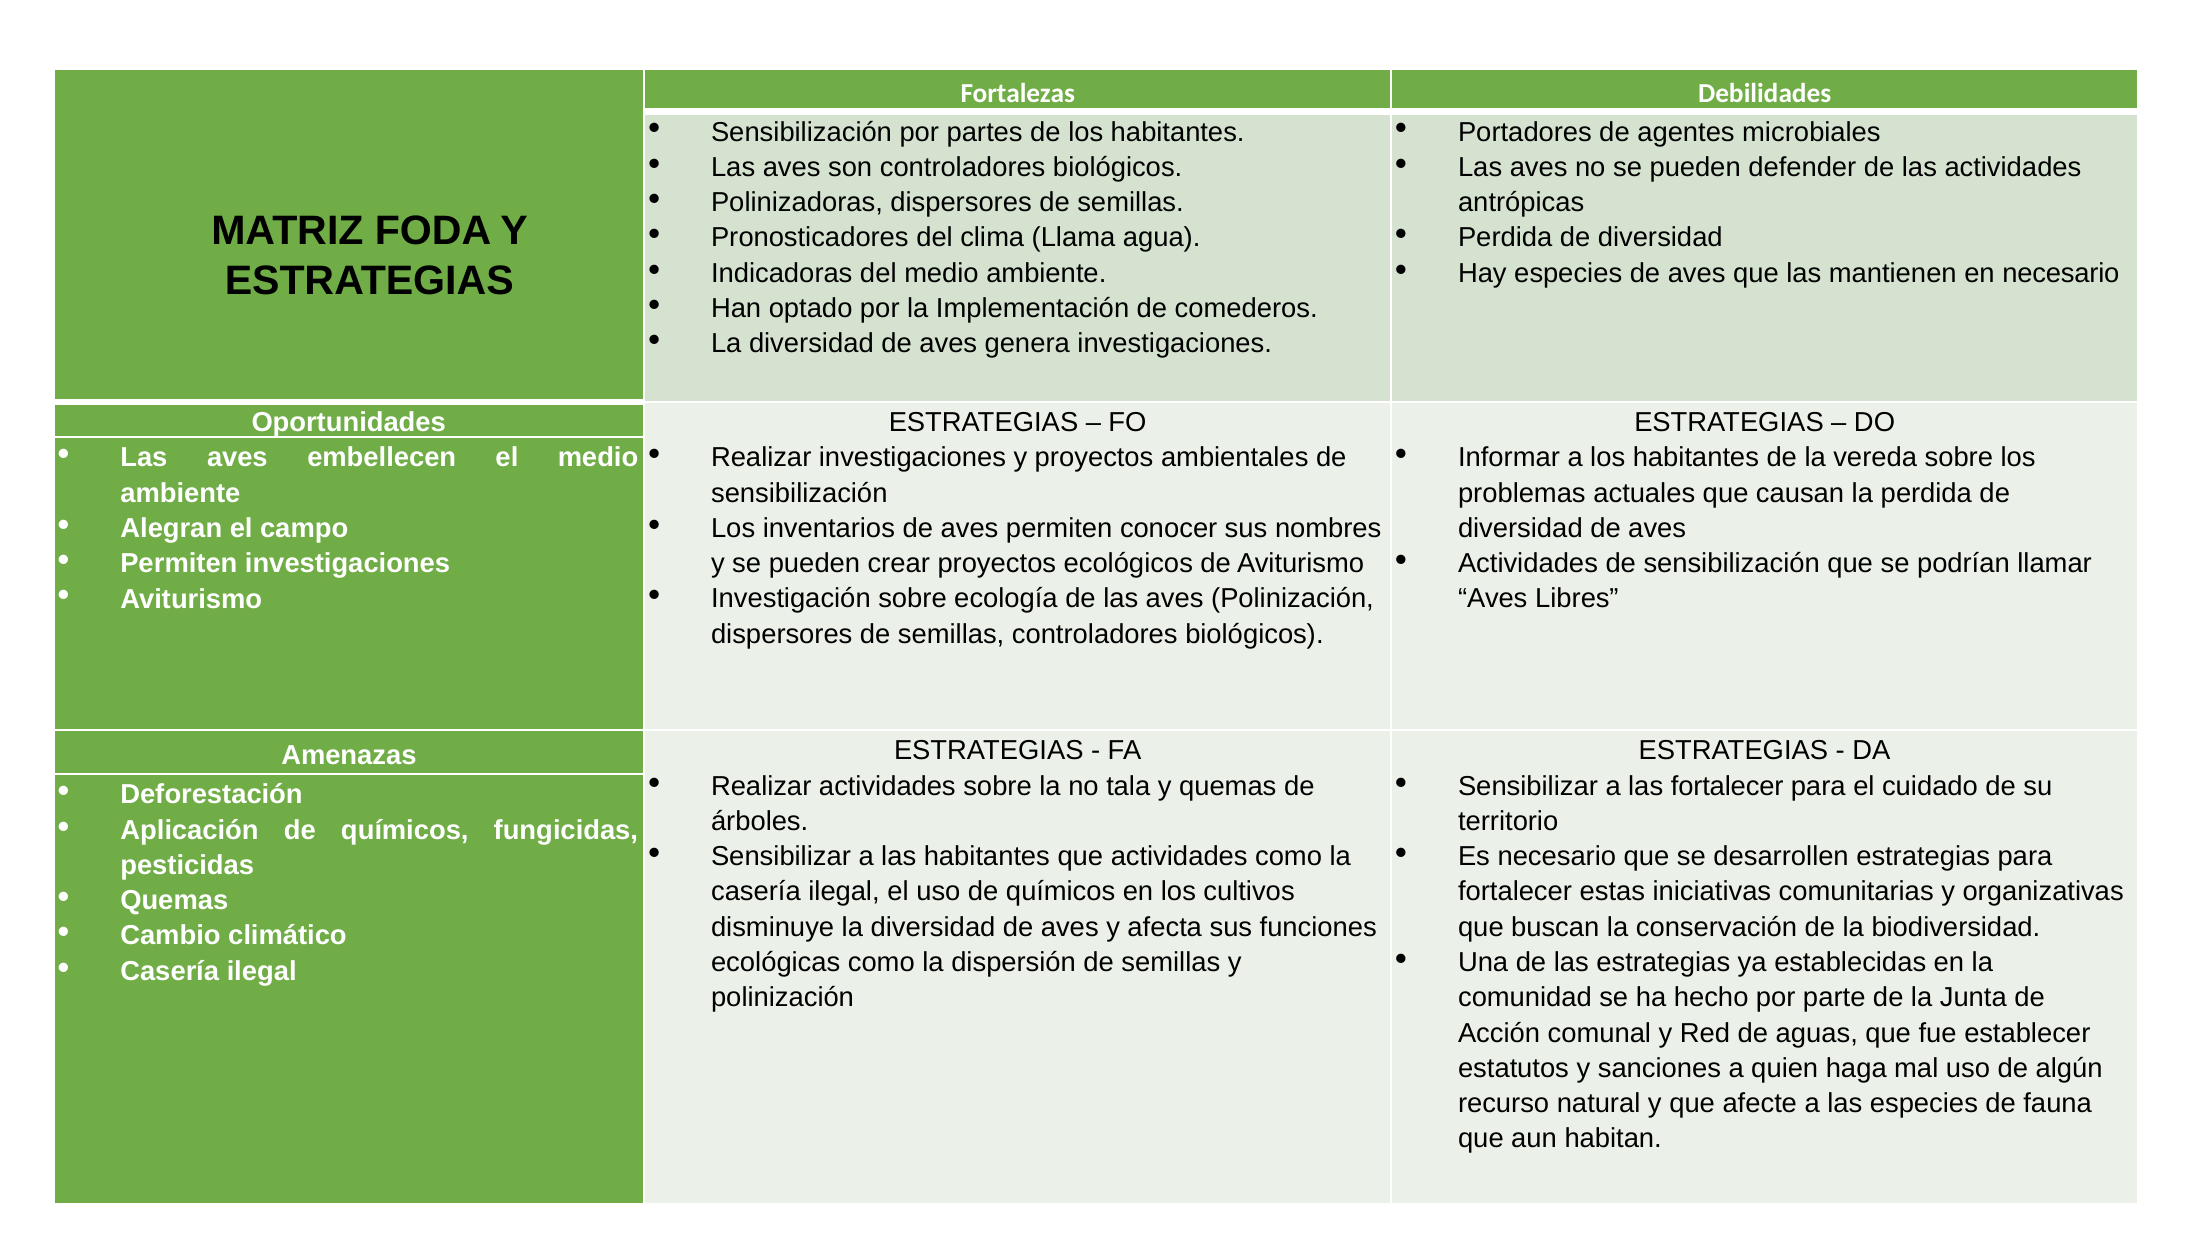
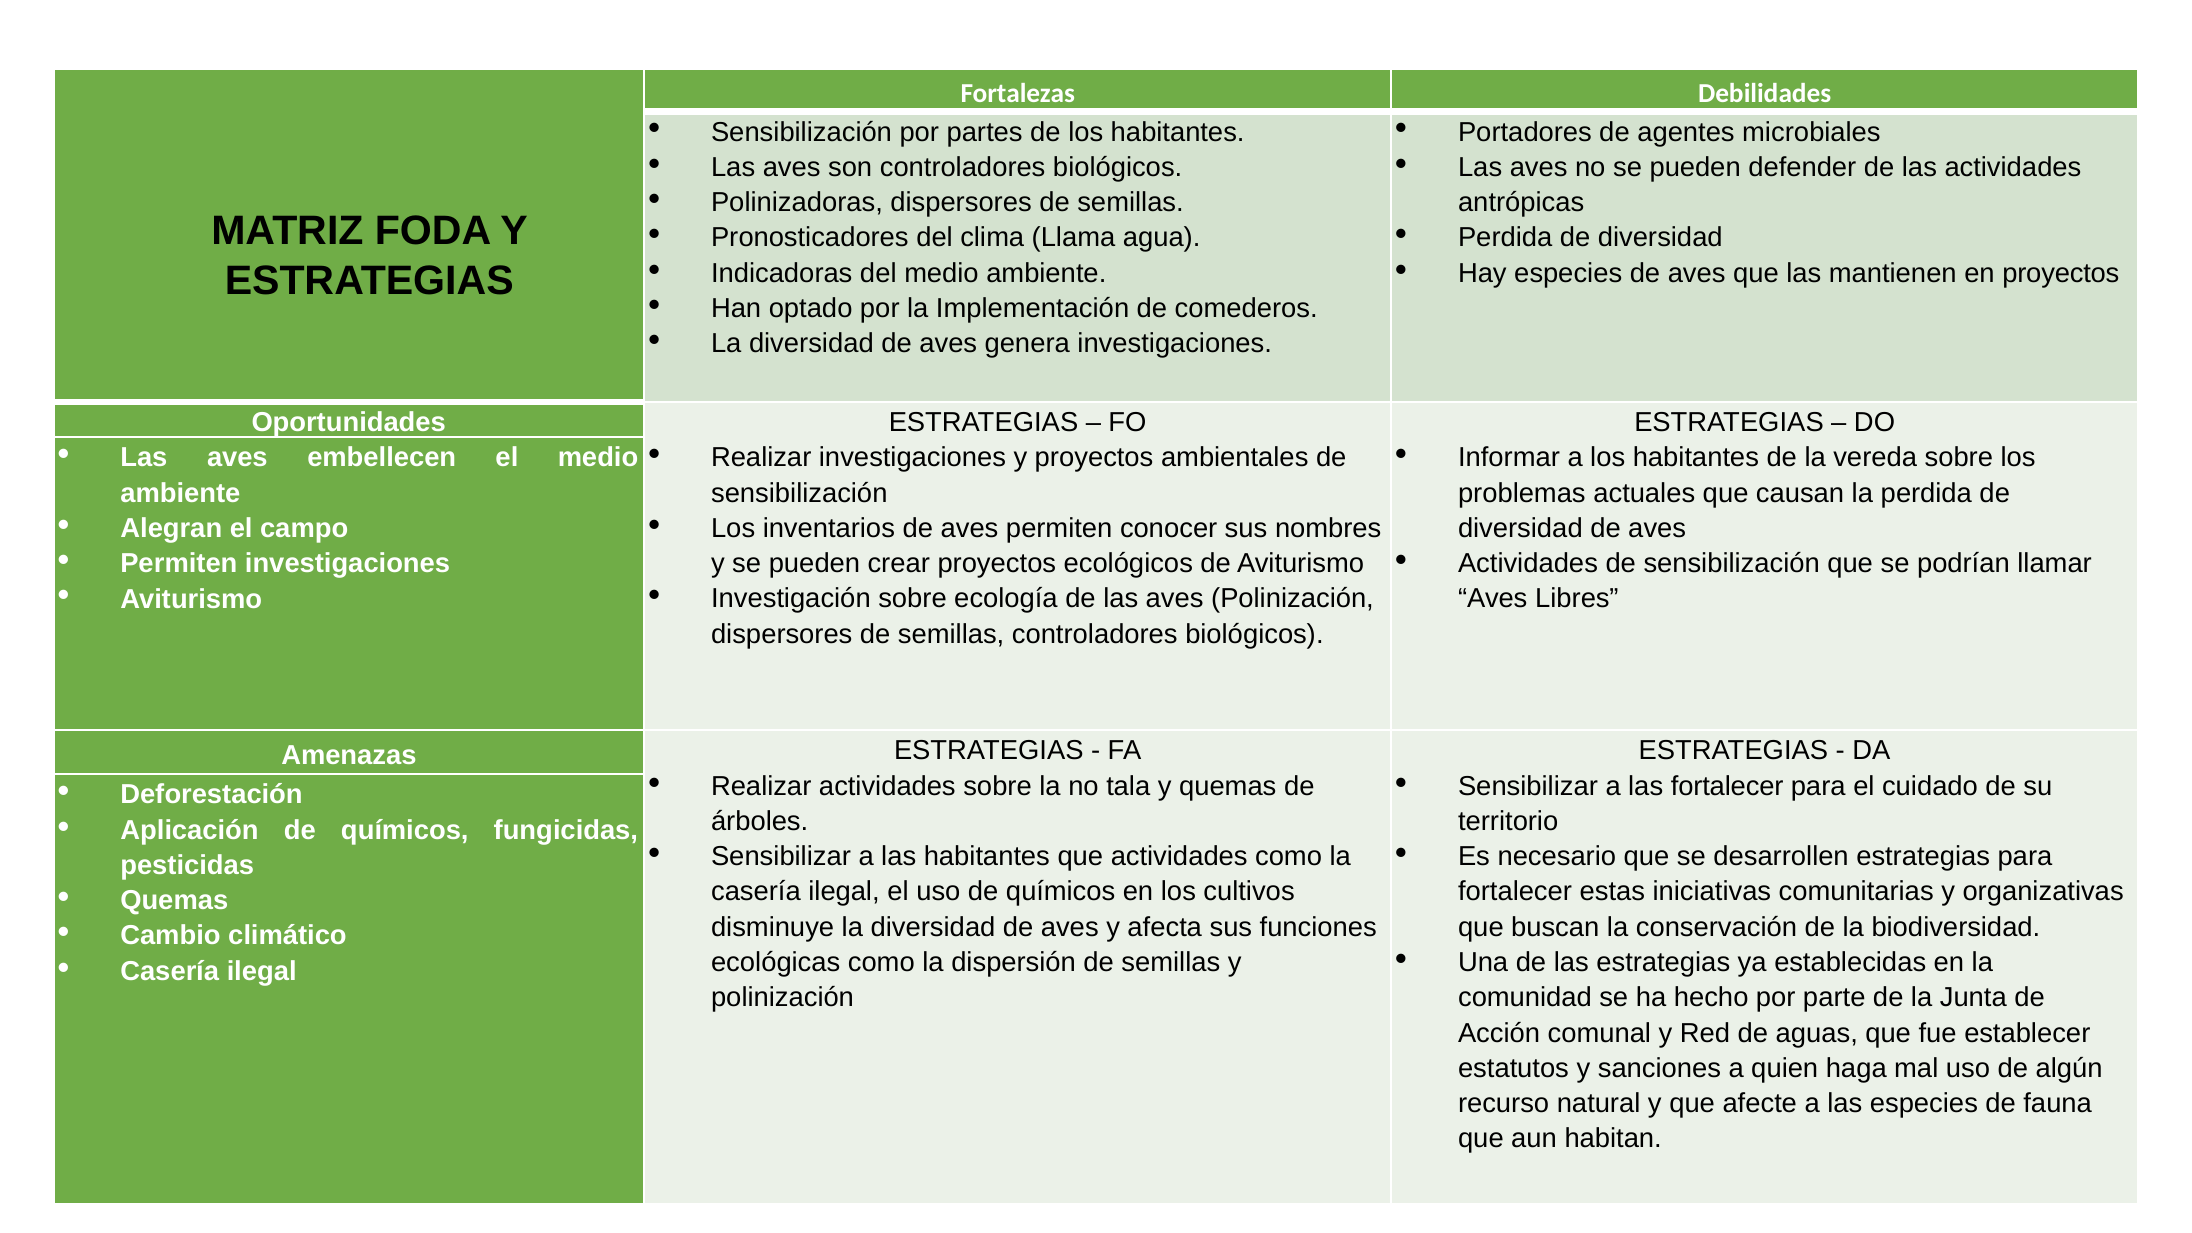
en necesario: necesario -> proyectos
